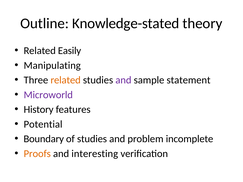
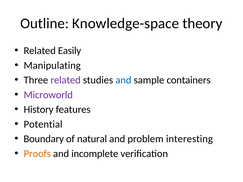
Knowledge-stated: Knowledge-stated -> Knowledge-space
related at (66, 80) colour: orange -> purple
and at (123, 80) colour: purple -> blue
statement: statement -> containers
of studies: studies -> natural
incomplete: incomplete -> interesting
interesting: interesting -> incomplete
